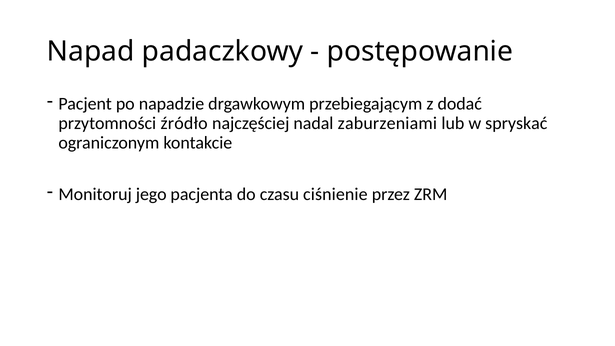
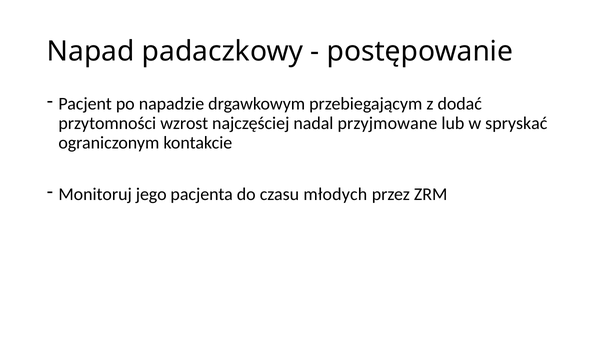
źródło: źródło -> wzrost
zaburzeniami: zaburzeniami -> przyjmowane
ciśnienie: ciśnienie -> młodych
